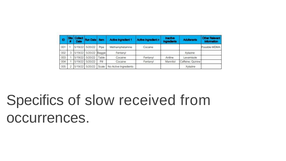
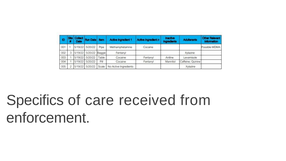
slow: slow -> care
occurrences: occurrences -> enforcement
